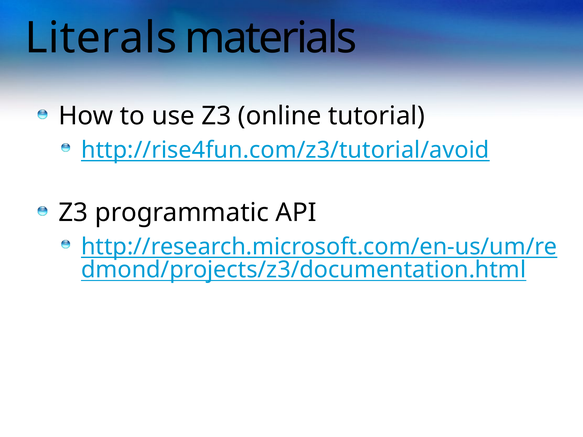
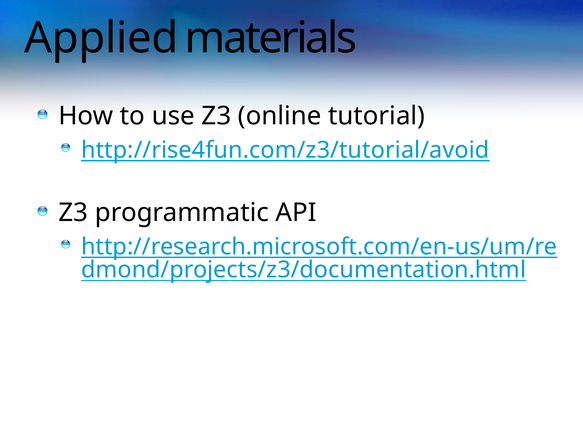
Literals: Literals -> Applied
